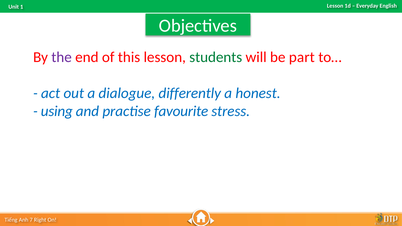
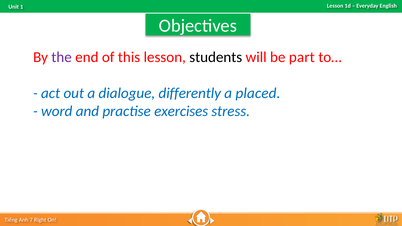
students colour: green -> black
honest: honest -> placed
using: using -> word
favourite: favourite -> exercises
